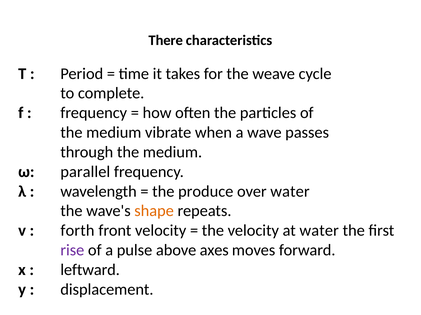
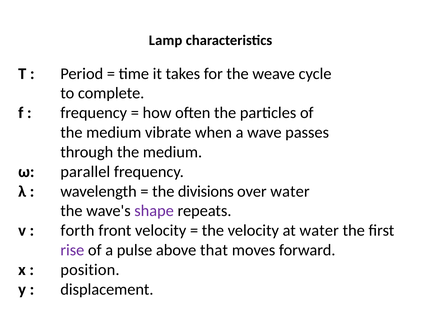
There: There -> Lamp
produce: produce -> divisions
shape colour: orange -> purple
axes: axes -> that
leftward: leftward -> position
